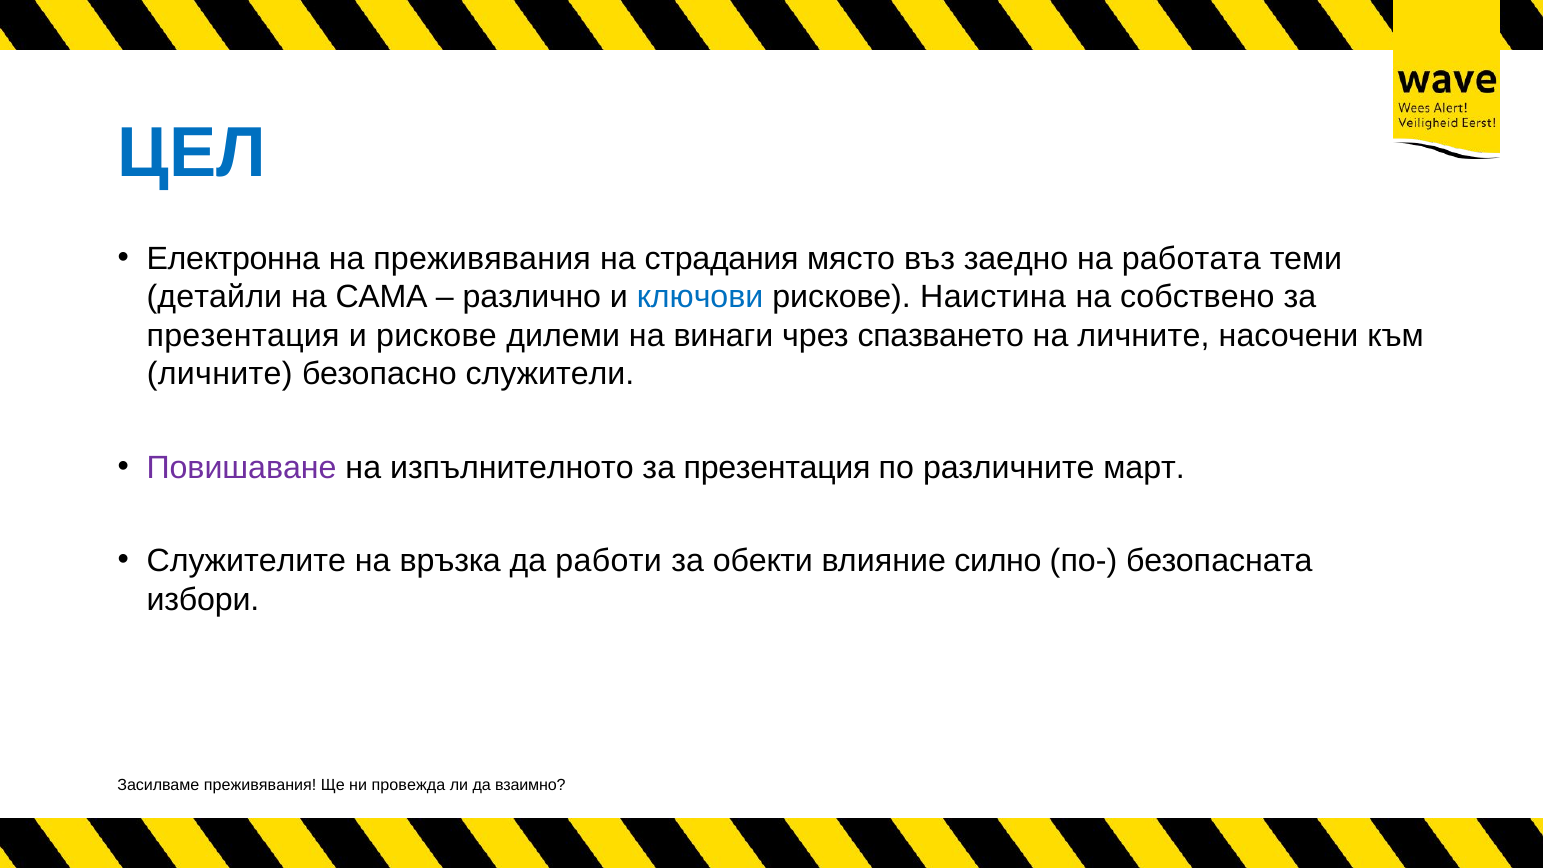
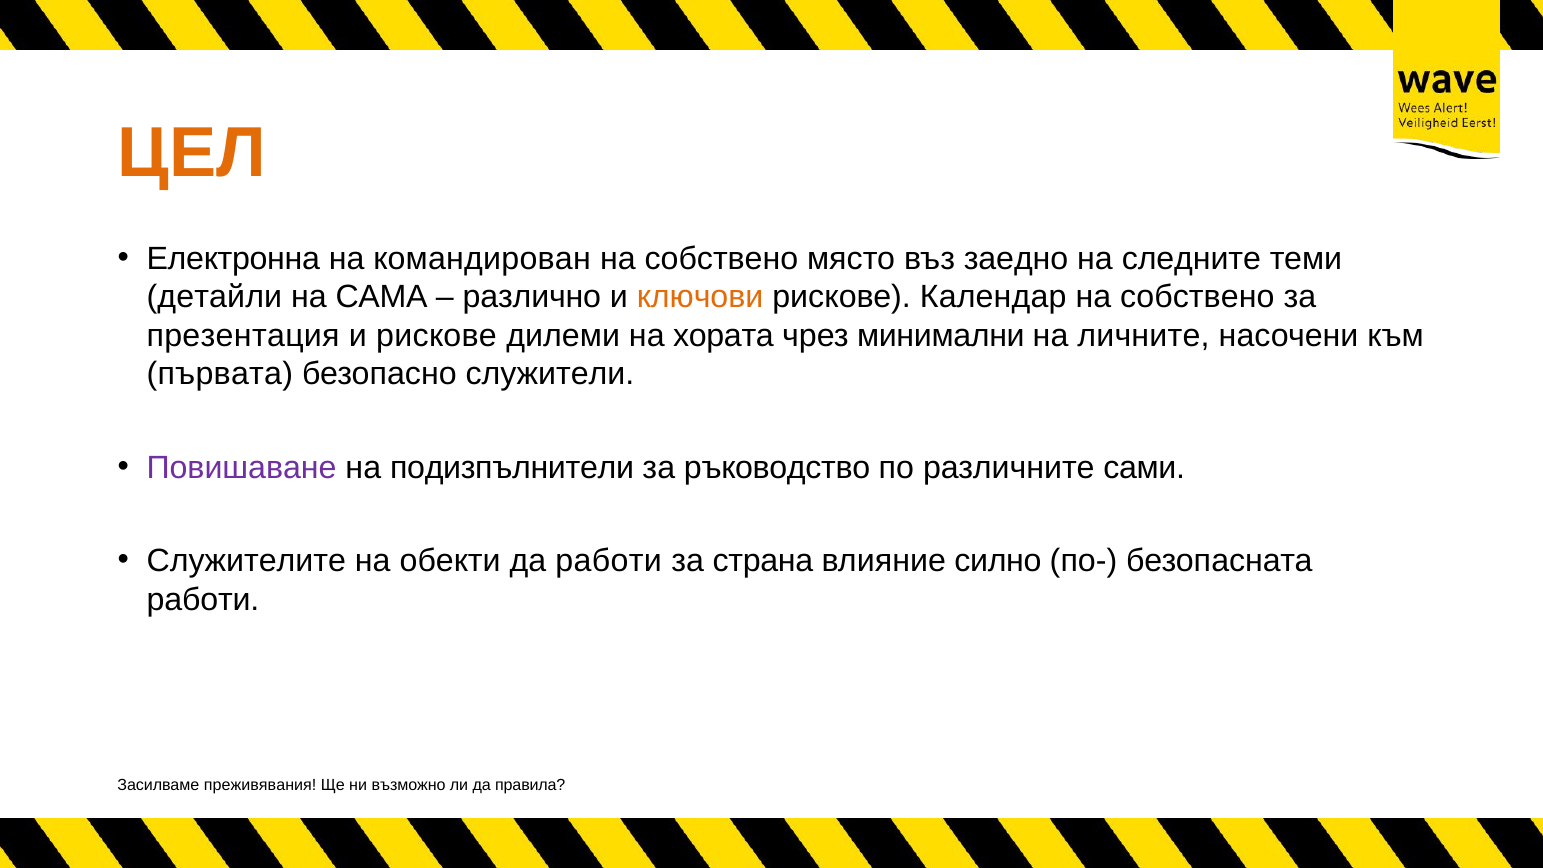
ЦЕЛ colour: blue -> orange
на преживявания: преживявания -> командирован
страдания at (722, 258): страдания -> собствено
работата: работата -> следните
ключови colour: blue -> orange
Наистина: Наистина -> Календар
винаги: винаги -> хората
спазването: спазването -> минимални
личните at (220, 374): личните -> първата
изпълнителното: изпълнителното -> подизпълнители
презентация at (777, 468): презентация -> ръководство
март: март -> сами
връзка: връзка -> обекти
обекти: обекти -> страна
избори at (203, 600): избори -> работи
провежда: провежда -> възможно
взаимно: взаимно -> правила
